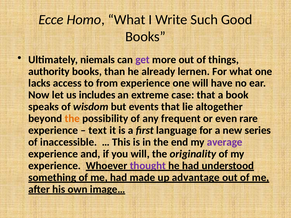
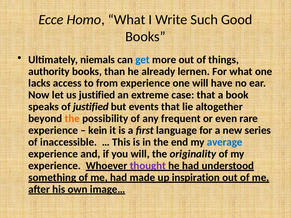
get colour: purple -> blue
us includes: includes -> justified
of wisdom: wisdom -> justified
text: text -> kein
average colour: purple -> blue
advantage: advantage -> inspiration
